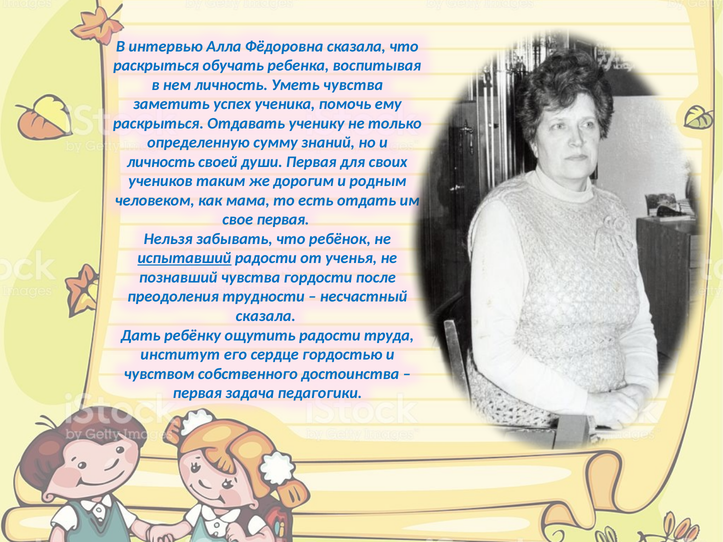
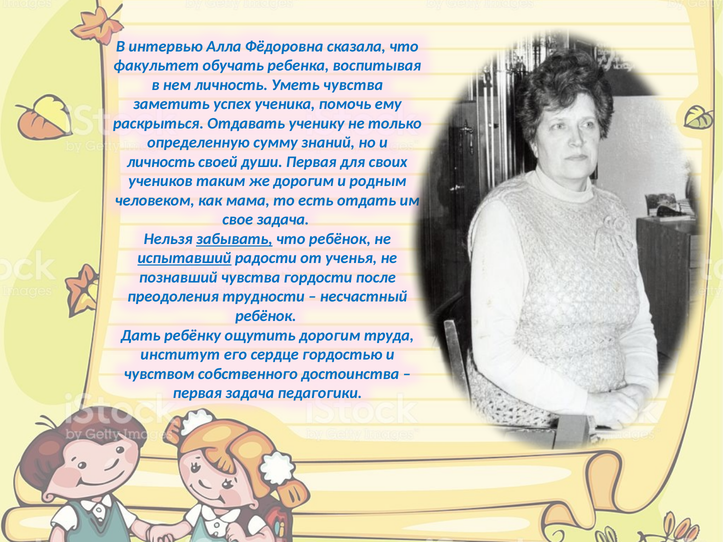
раскрыться at (156, 66): раскрыться -> факультет
свое первая: первая -> задача
забывать underline: none -> present
сказала at (266, 316): сказала -> ребёнок
ощутить радости: радости -> дорогим
